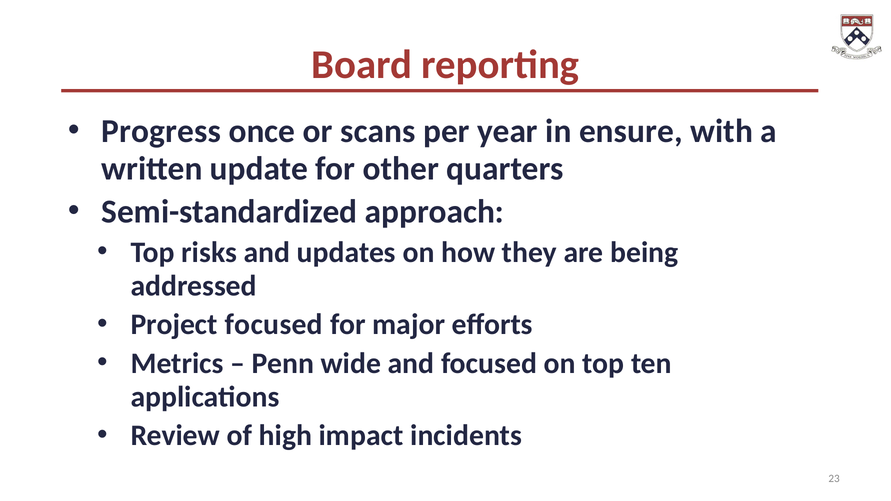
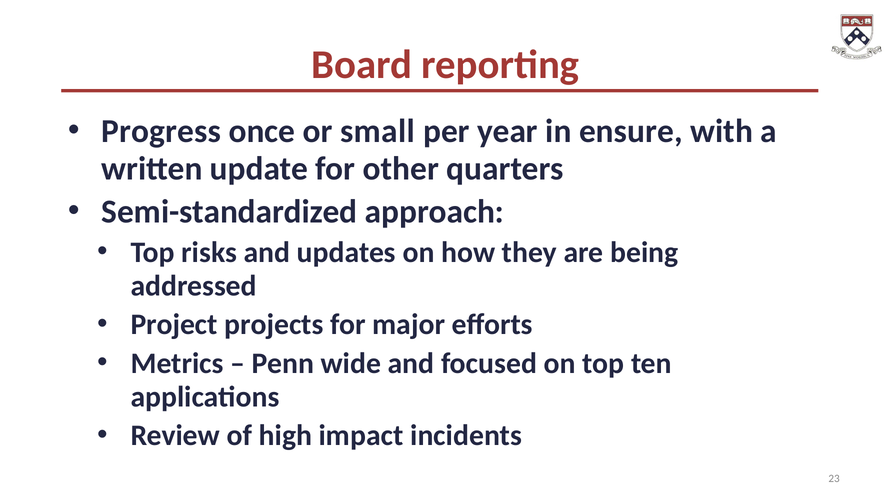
scans: scans -> small
Project focused: focused -> projects
